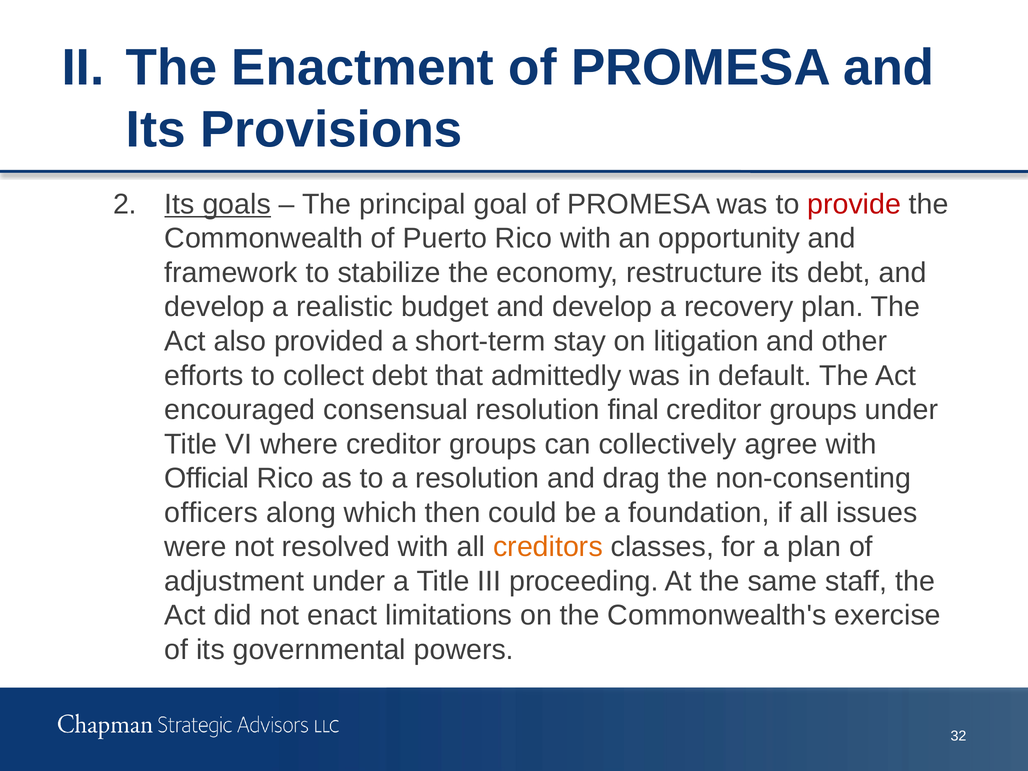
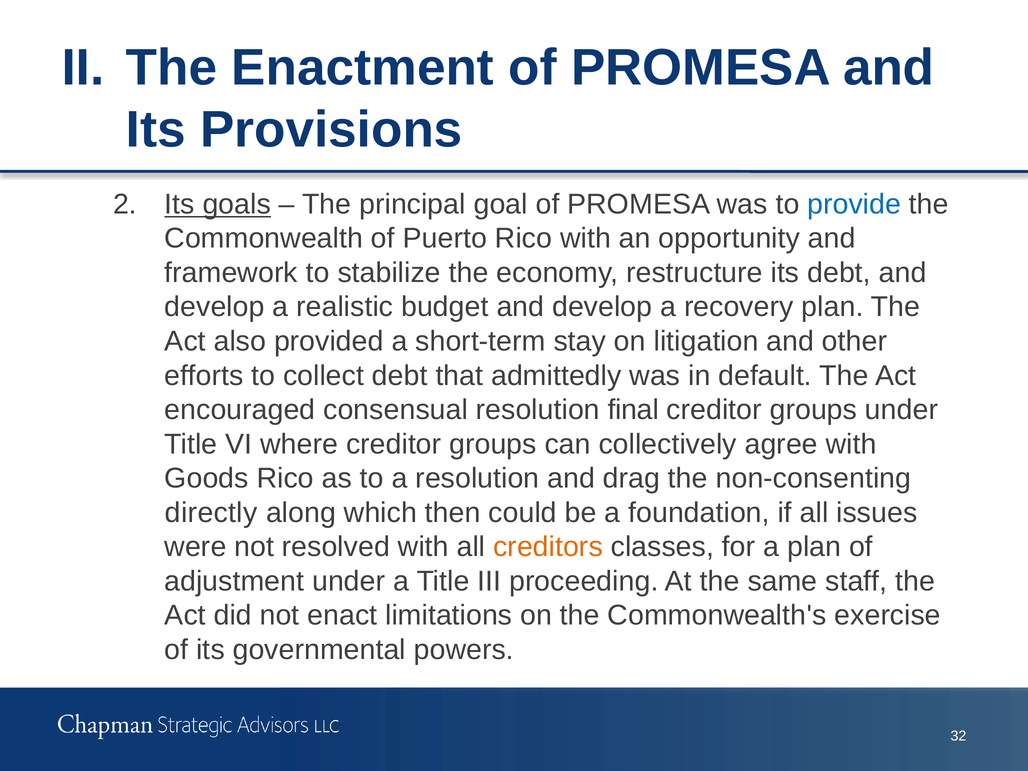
provide colour: red -> blue
Official: Official -> Goods
officers: officers -> directly
